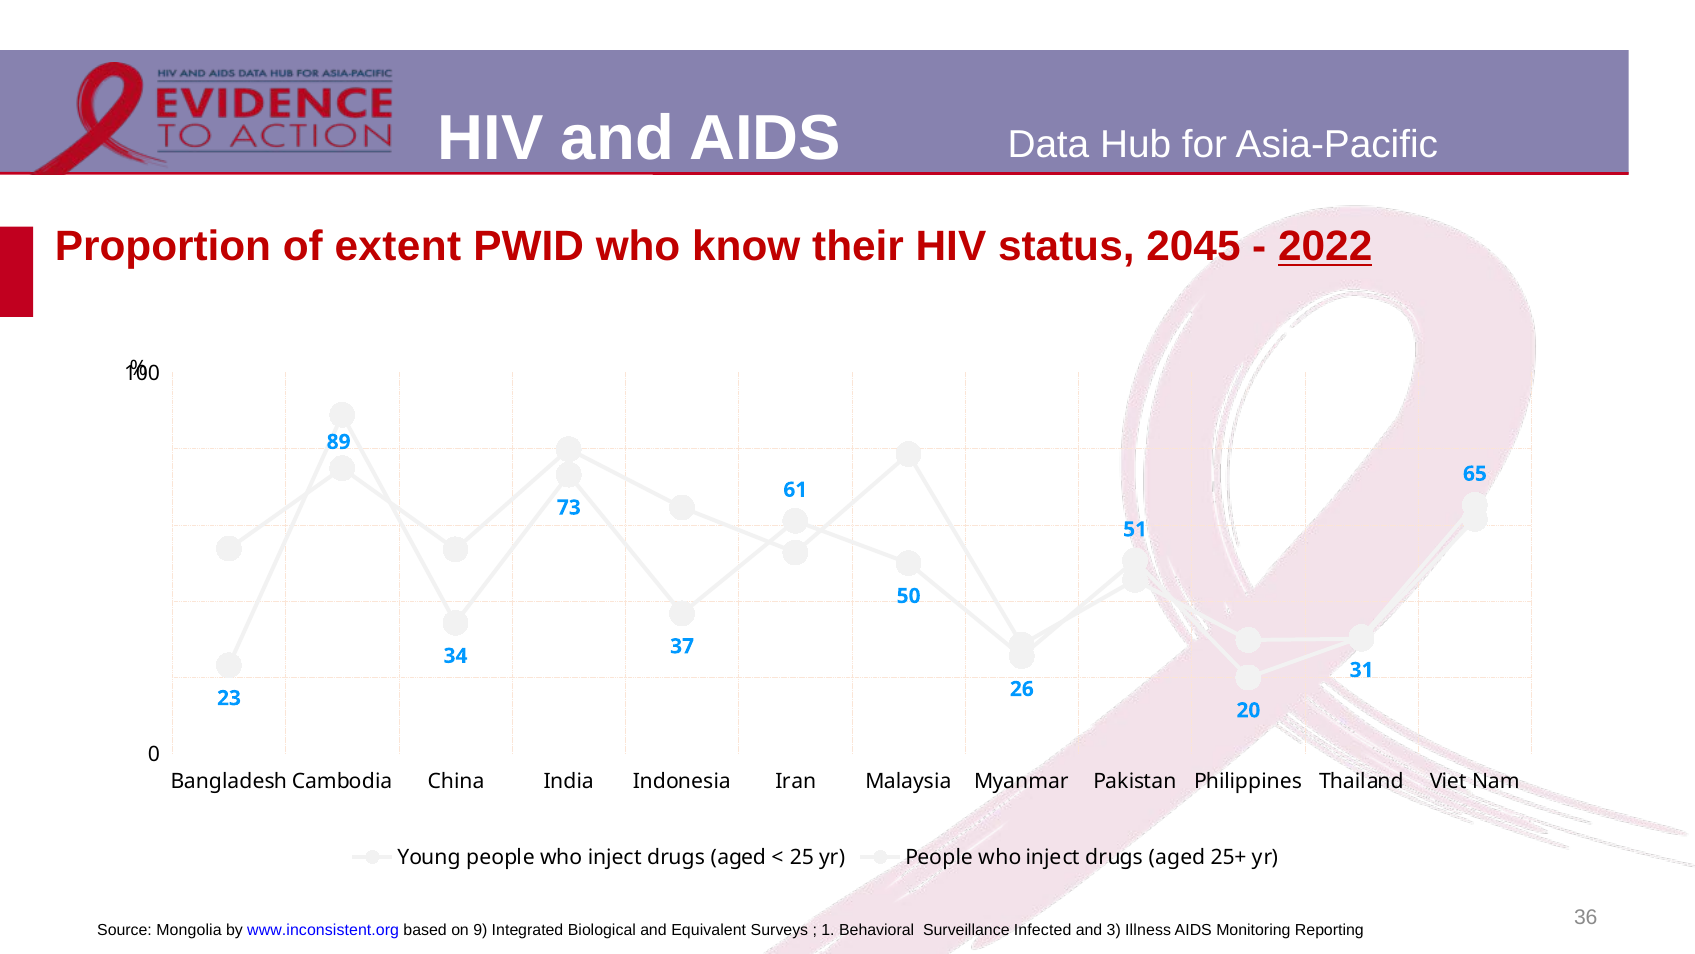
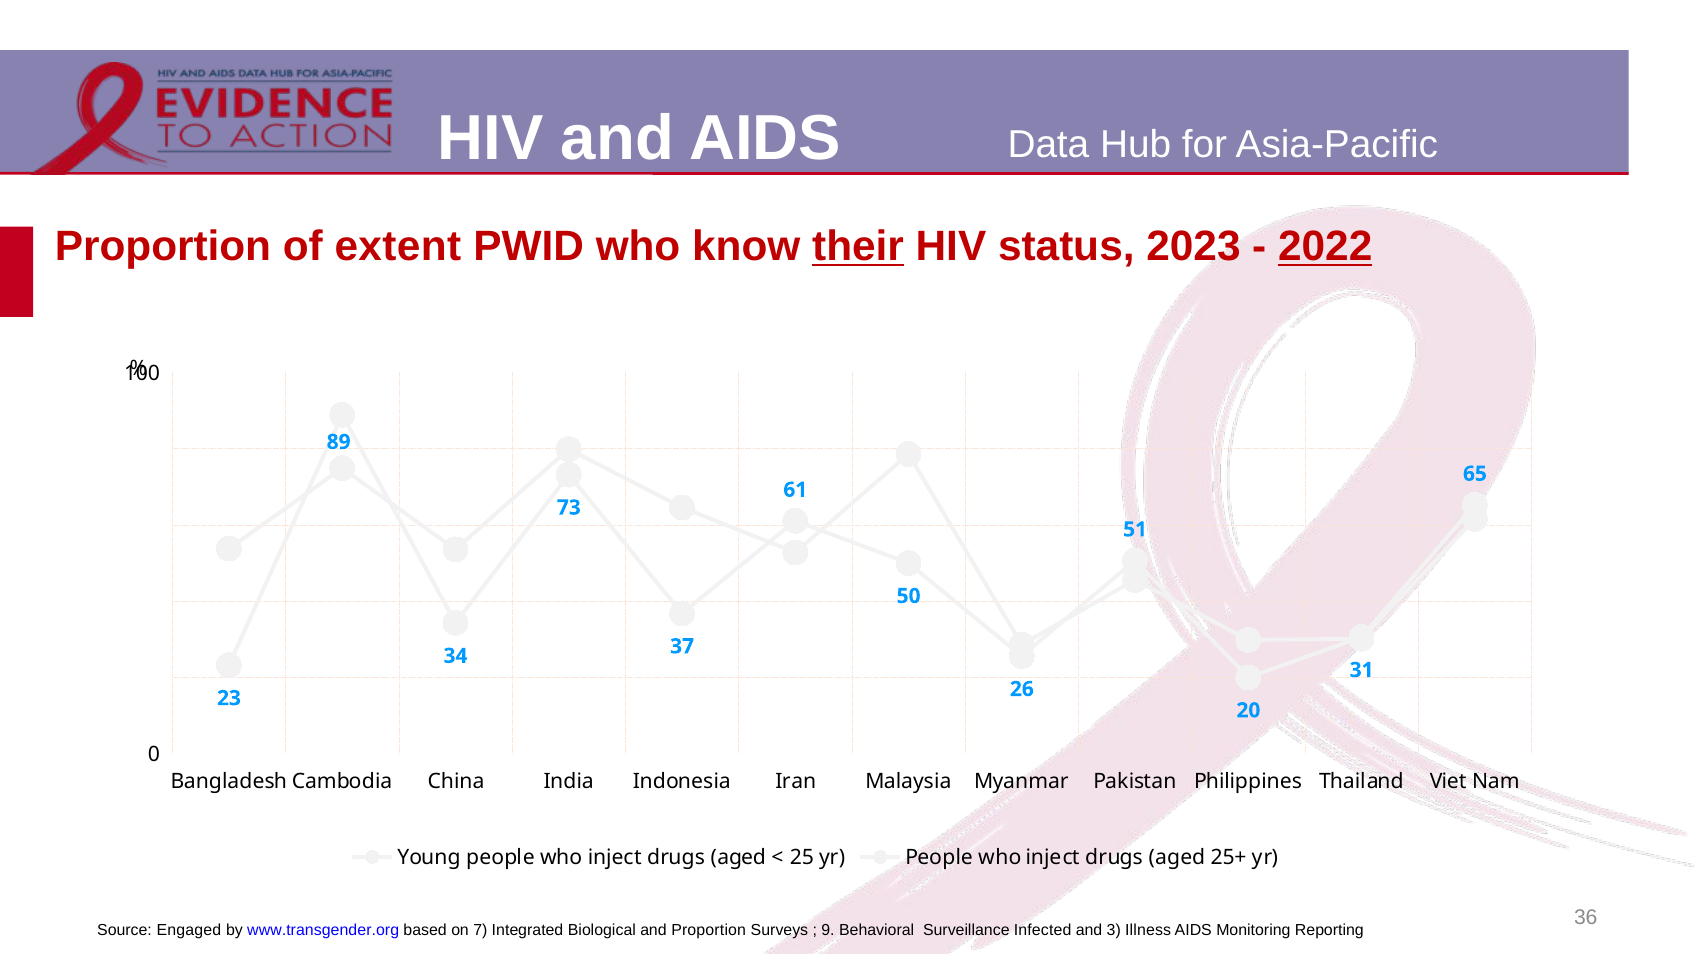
their underline: none -> present
2045: 2045 -> 2023
Mongolia: Mongolia -> Engaged
www.inconsistent.org: www.inconsistent.org -> www.transgender.org
9: 9 -> 7
and Equivalent: Equivalent -> Proportion
1: 1 -> 9
